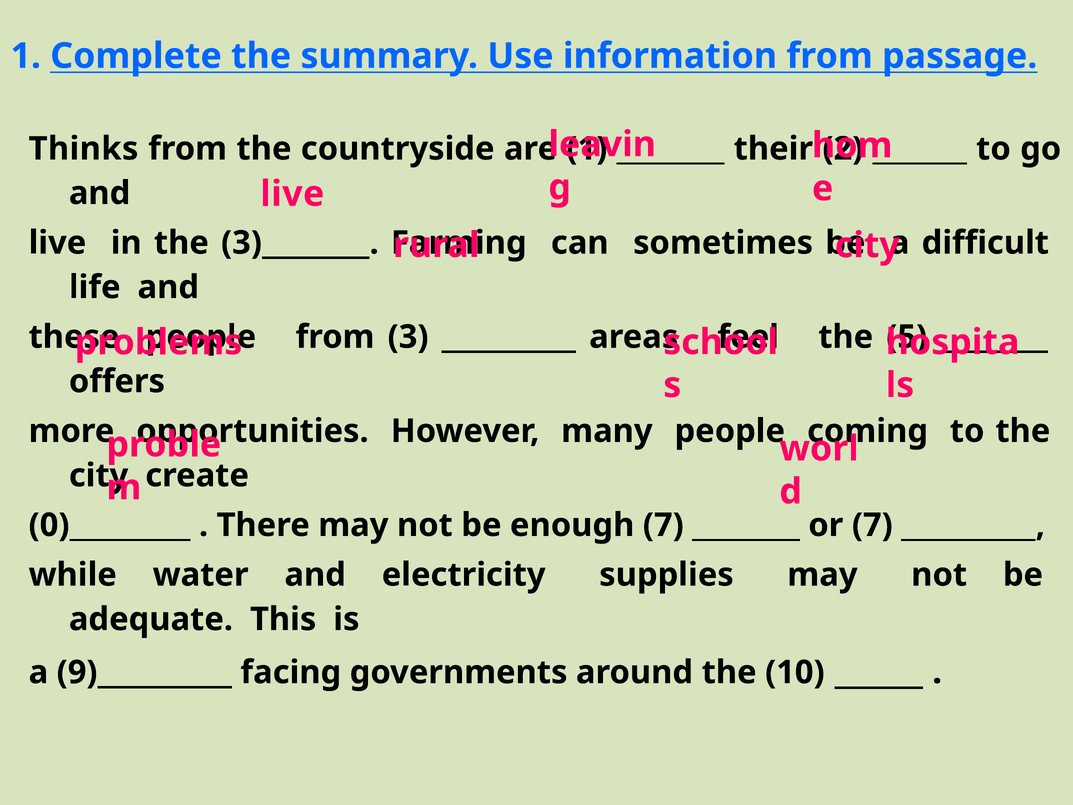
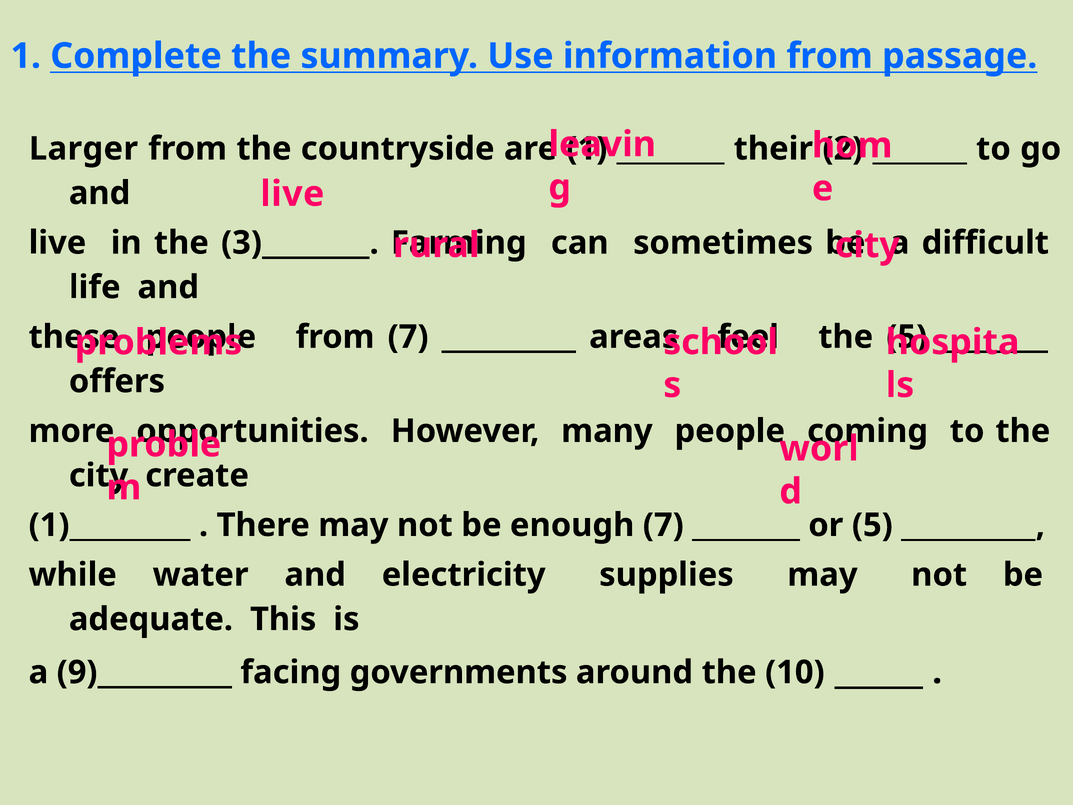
Thinks: Thinks -> Larger
from 3: 3 -> 7
0)_________: 0)_________ -> 1)_________
or 7: 7 -> 5
